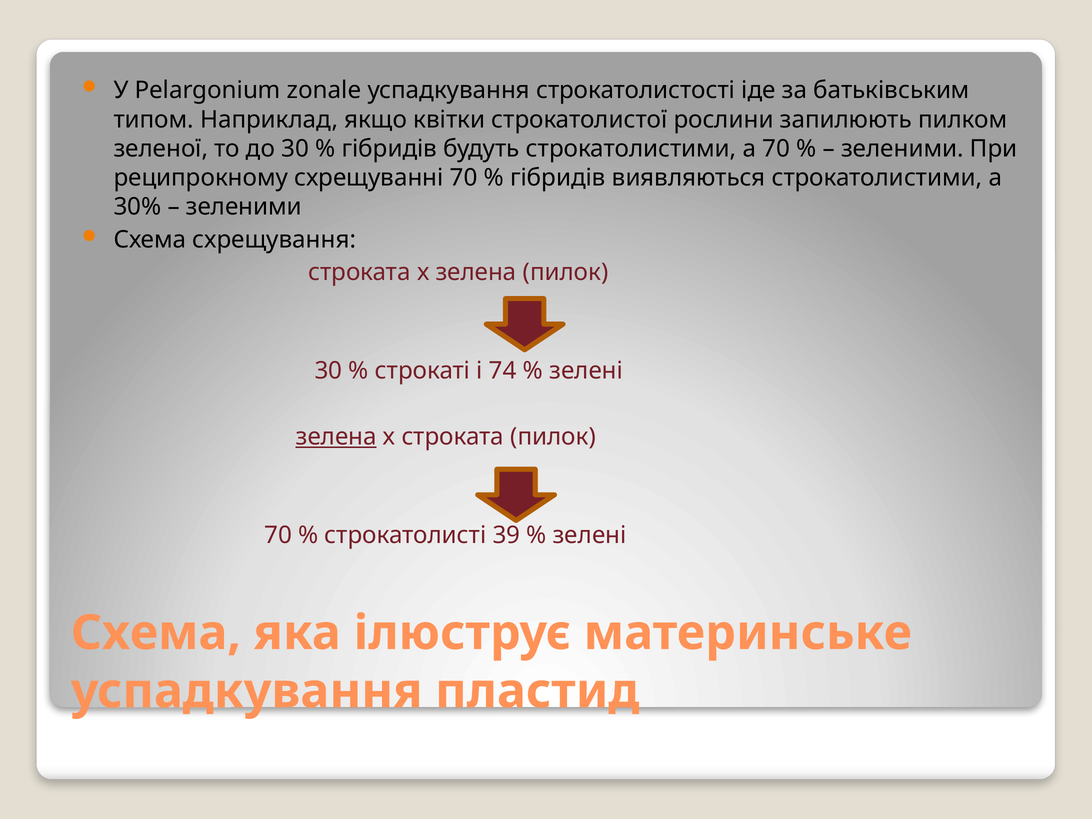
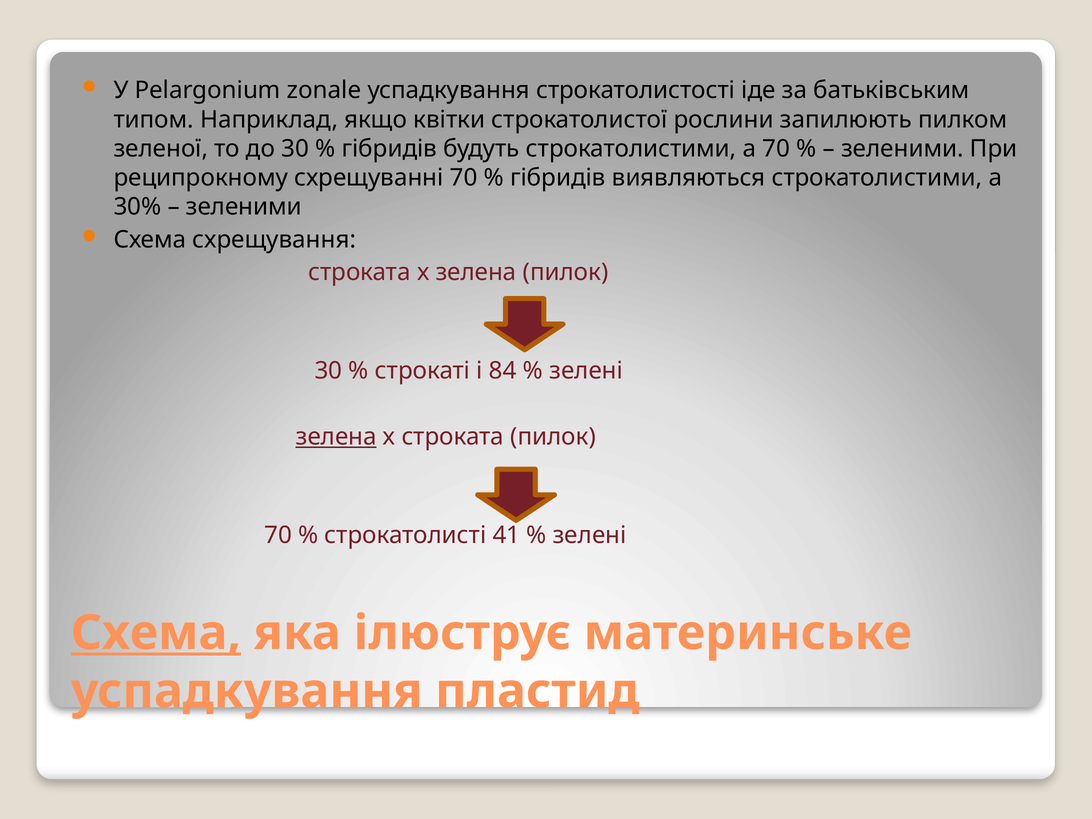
74: 74 -> 84
39: 39 -> 41
Схема at (156, 633) underline: none -> present
